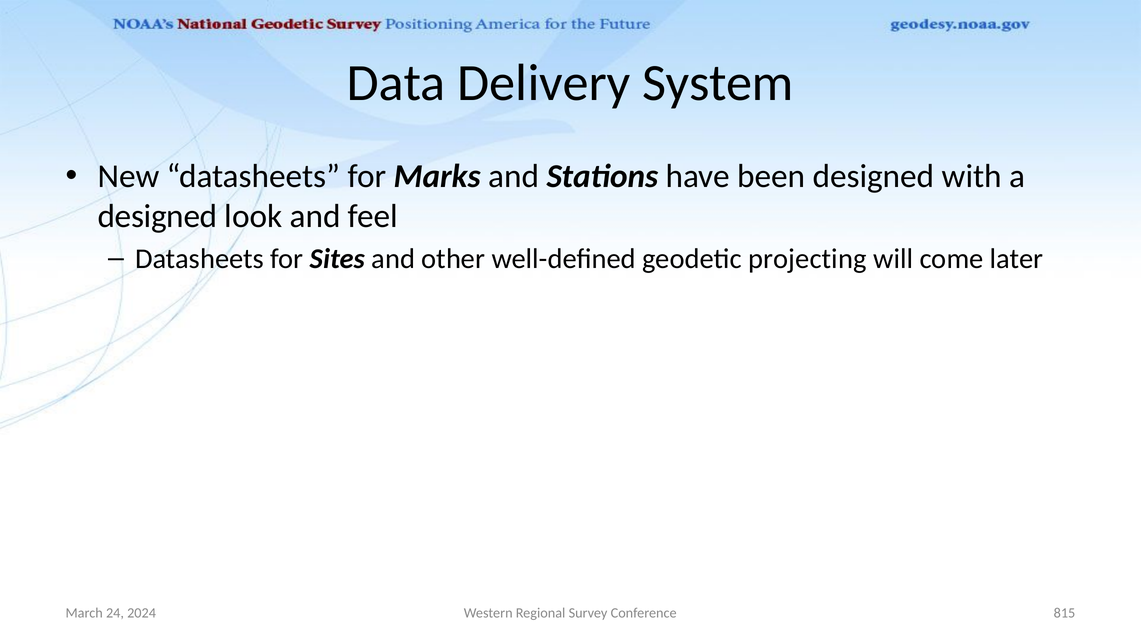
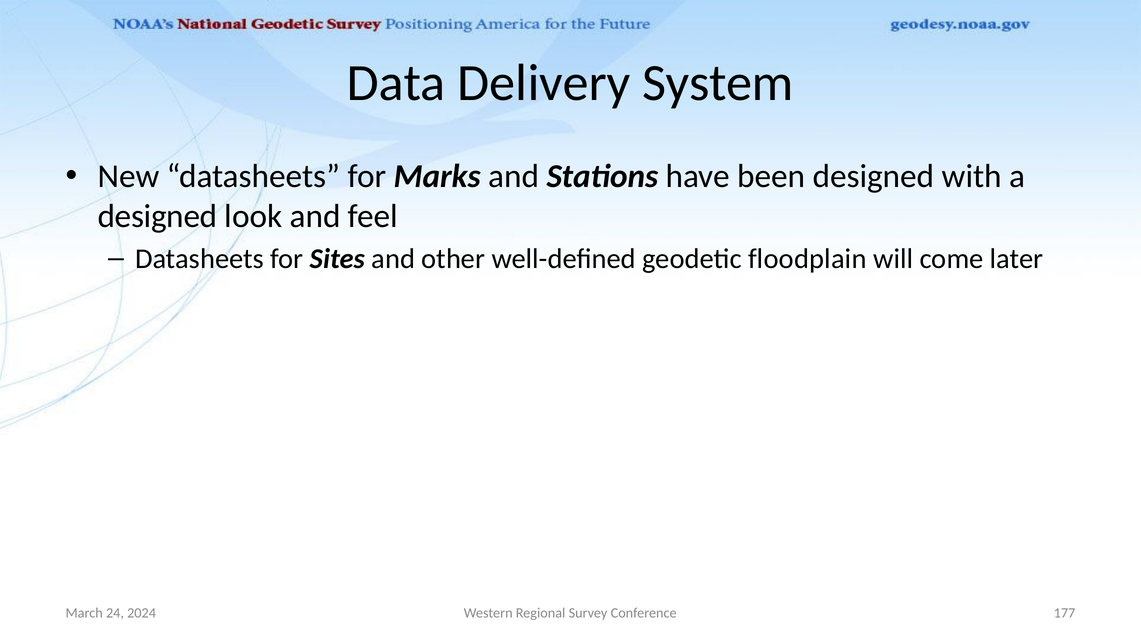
projecting: projecting -> floodplain
815: 815 -> 177
